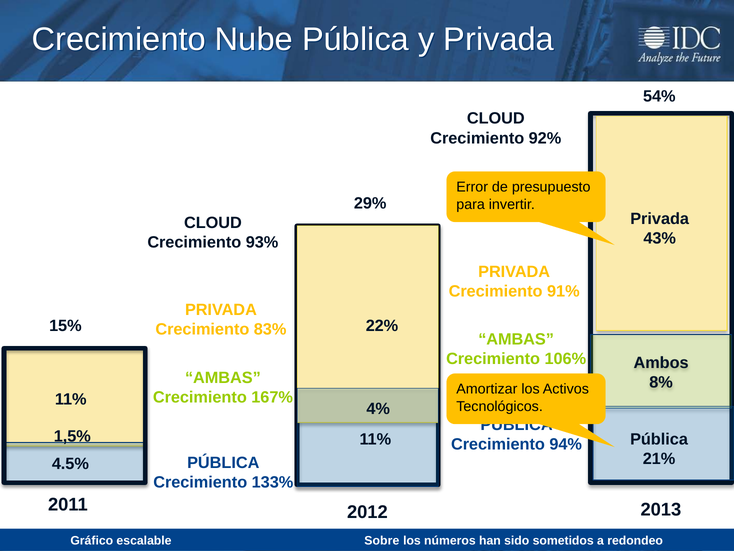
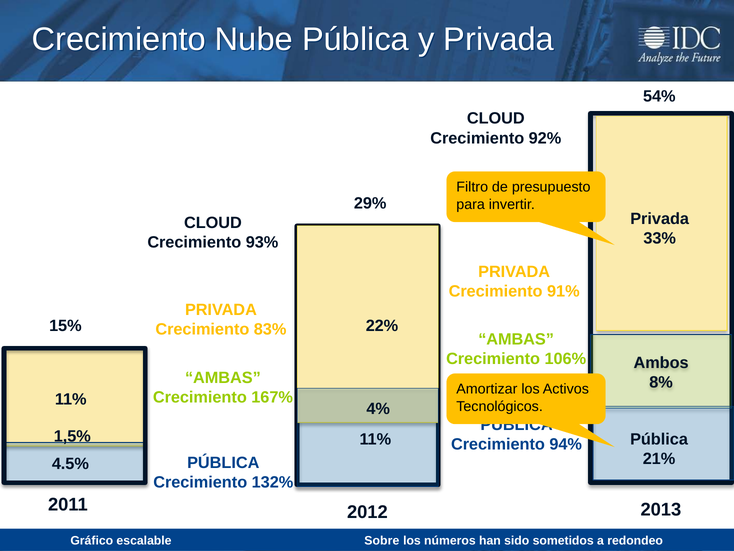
Error: Error -> Filtro
43%: 43% -> 33%
133%: 133% -> 132%
